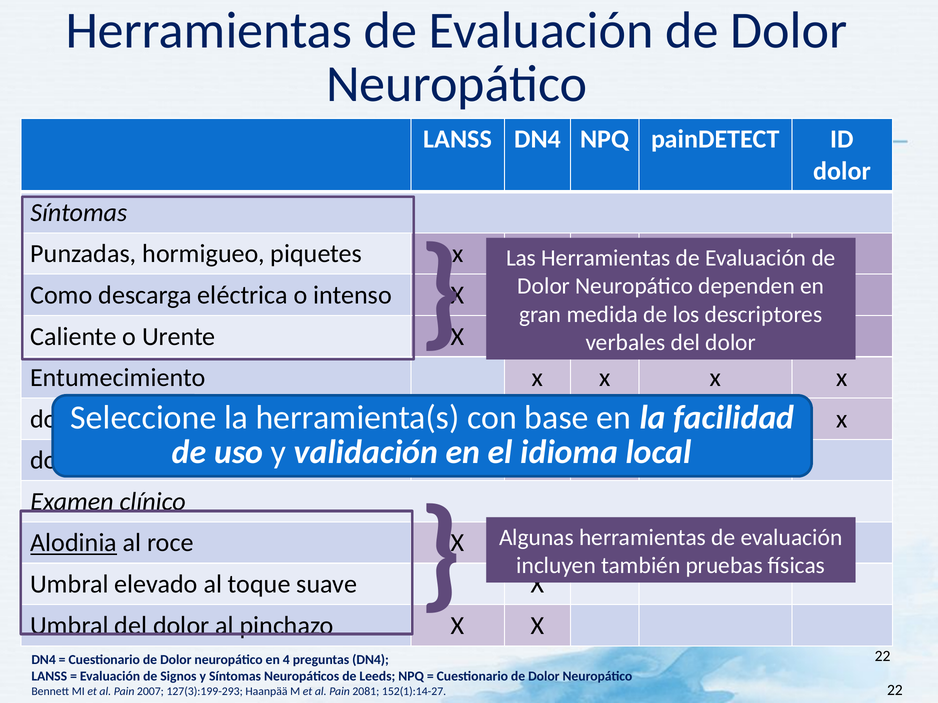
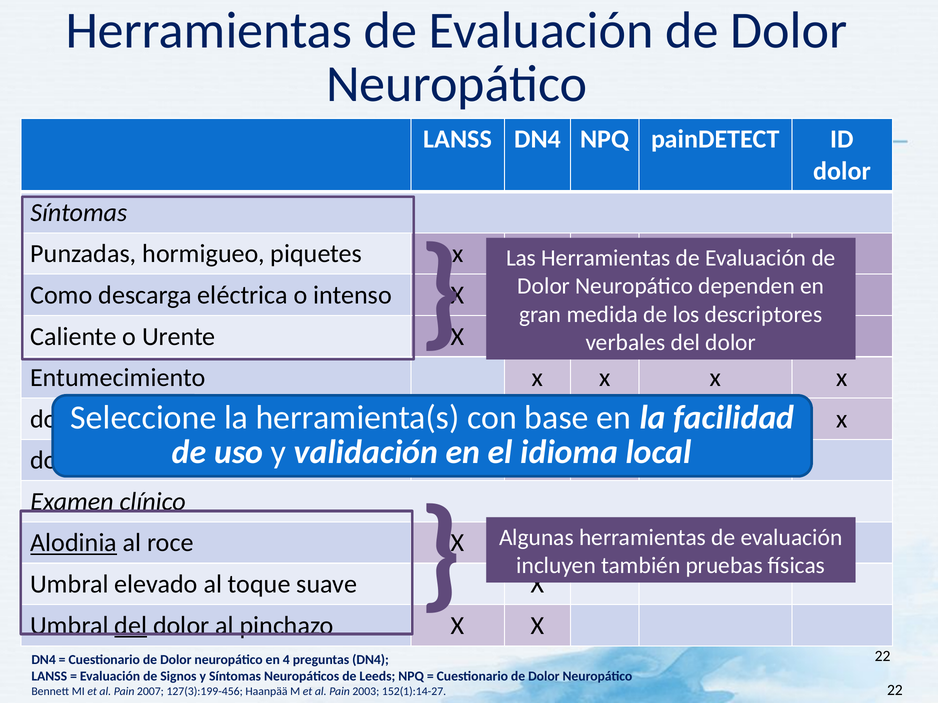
del at (131, 626) underline: none -> present
127(3):199-293: 127(3):199-293 -> 127(3):199-456
2081: 2081 -> 2003
